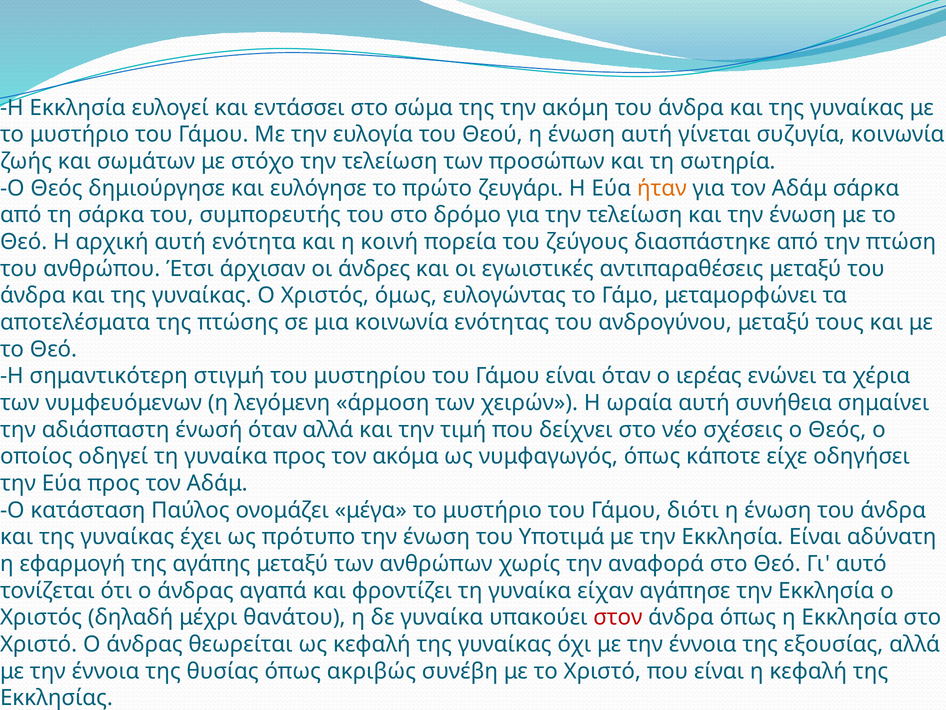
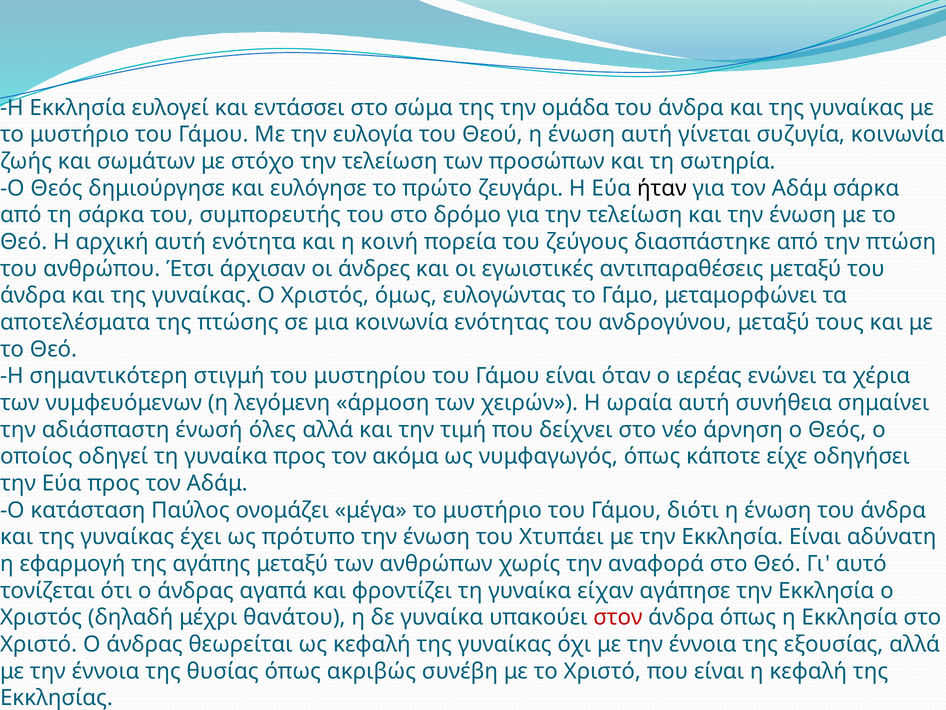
ακόμη: ακόμη -> ομάδα
ήταν colour: orange -> black
ένωσή όταν: όταν -> όλες
σχέσεις: σχέσεις -> άρνηση
Υποτιμά: Υποτιμά -> Χτυπάει
